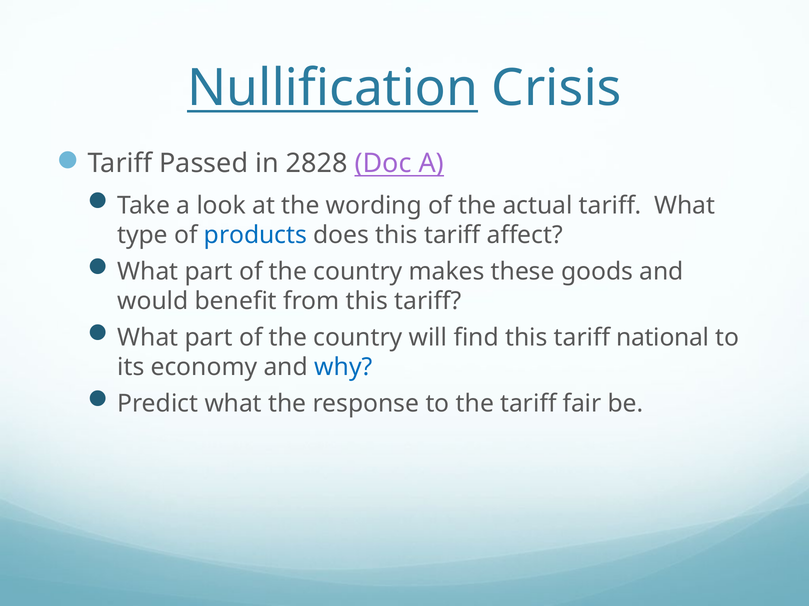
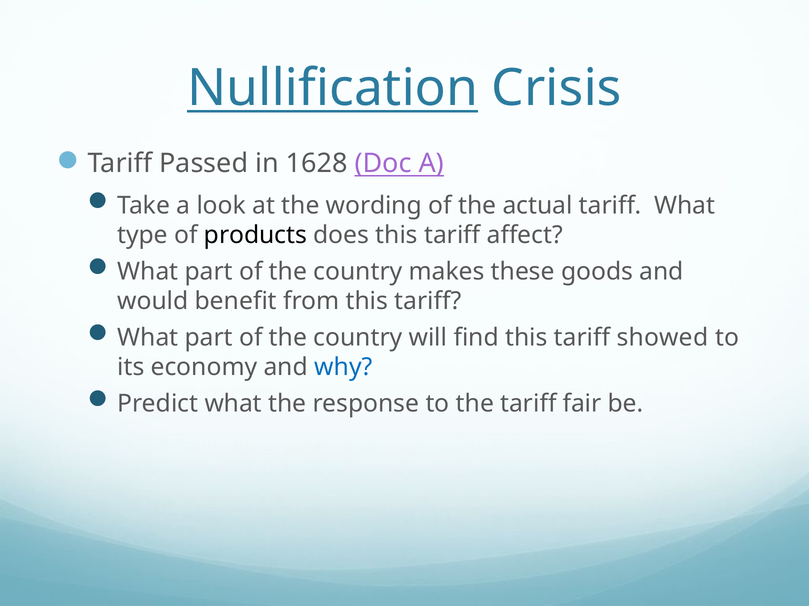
2828: 2828 -> 1628
products colour: blue -> black
national: national -> showed
